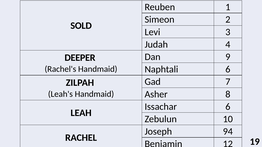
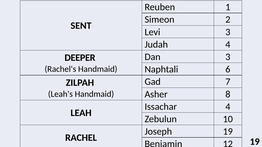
SOLD: SOLD -> SENT
Dan 9: 9 -> 3
Issachar 6: 6 -> 4
Joseph 94: 94 -> 19
